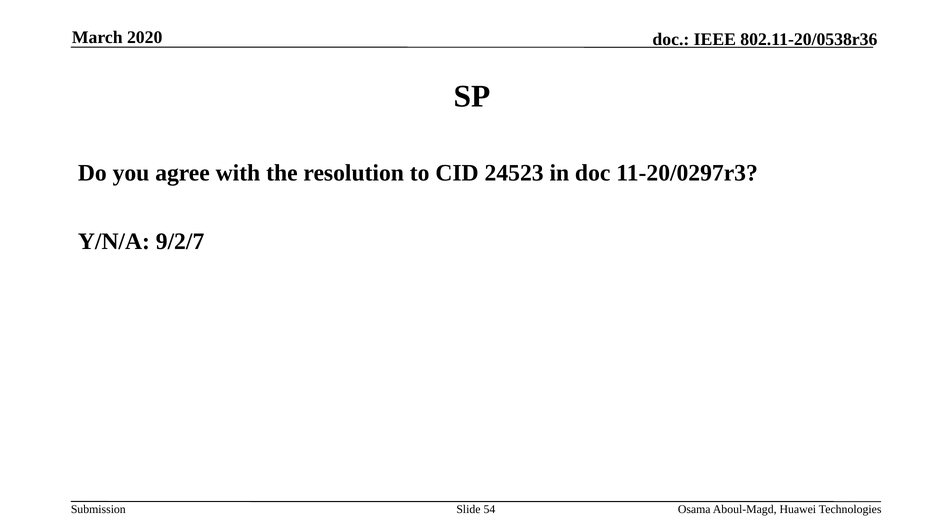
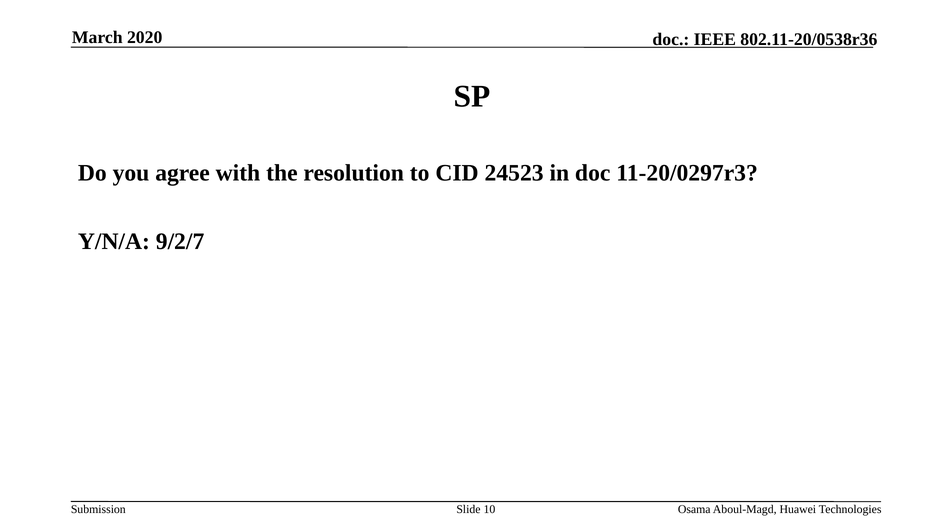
54: 54 -> 10
